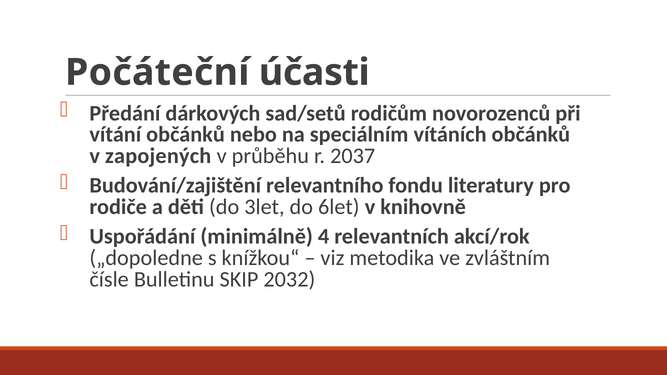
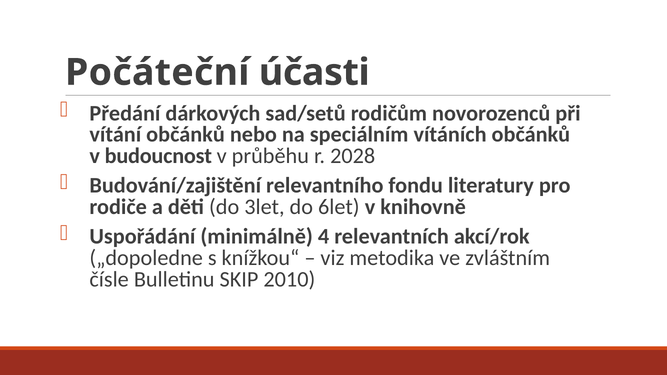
zapojených: zapojených -> budoucnost
2037: 2037 -> 2028
2032: 2032 -> 2010
